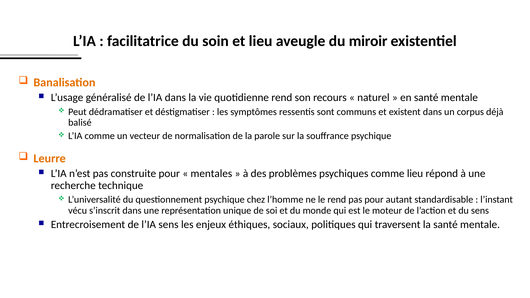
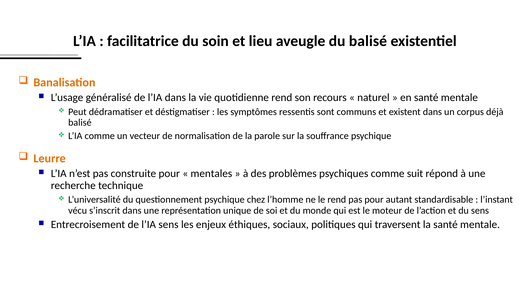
du miroir: miroir -> balisé
comme lieu: lieu -> suit
